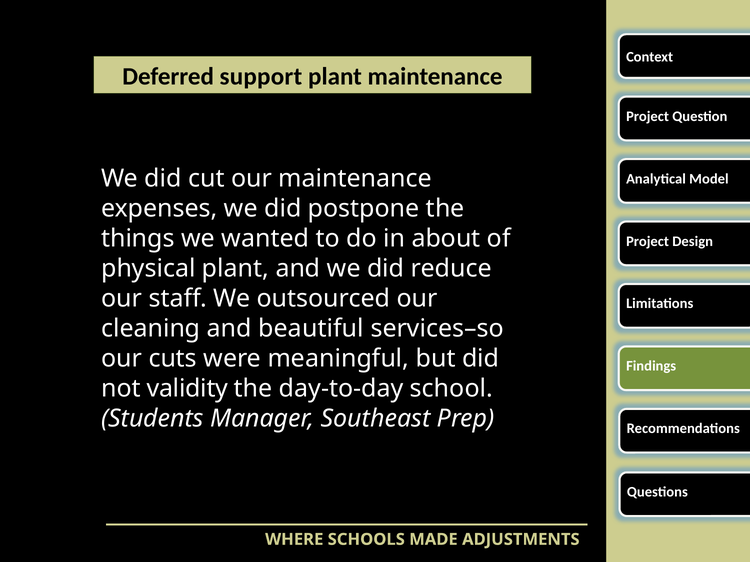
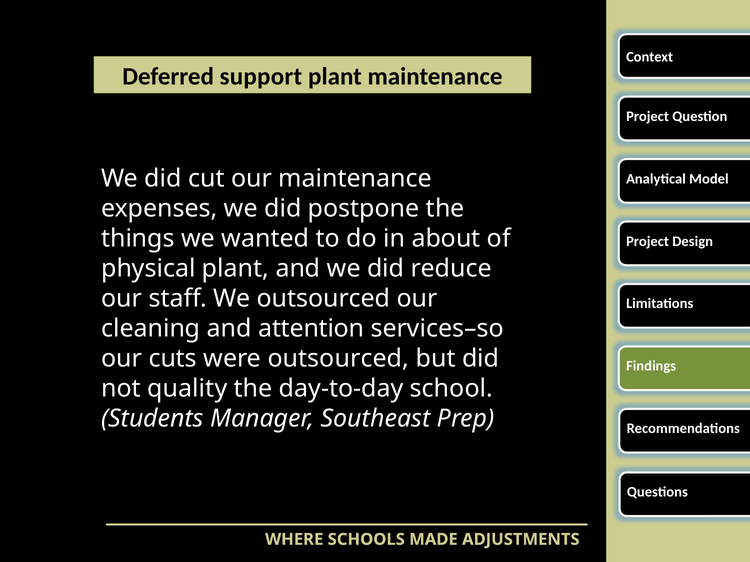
beautiful: beautiful -> attention
were meaningful: meaningful -> outsourced
validity: validity -> quality
